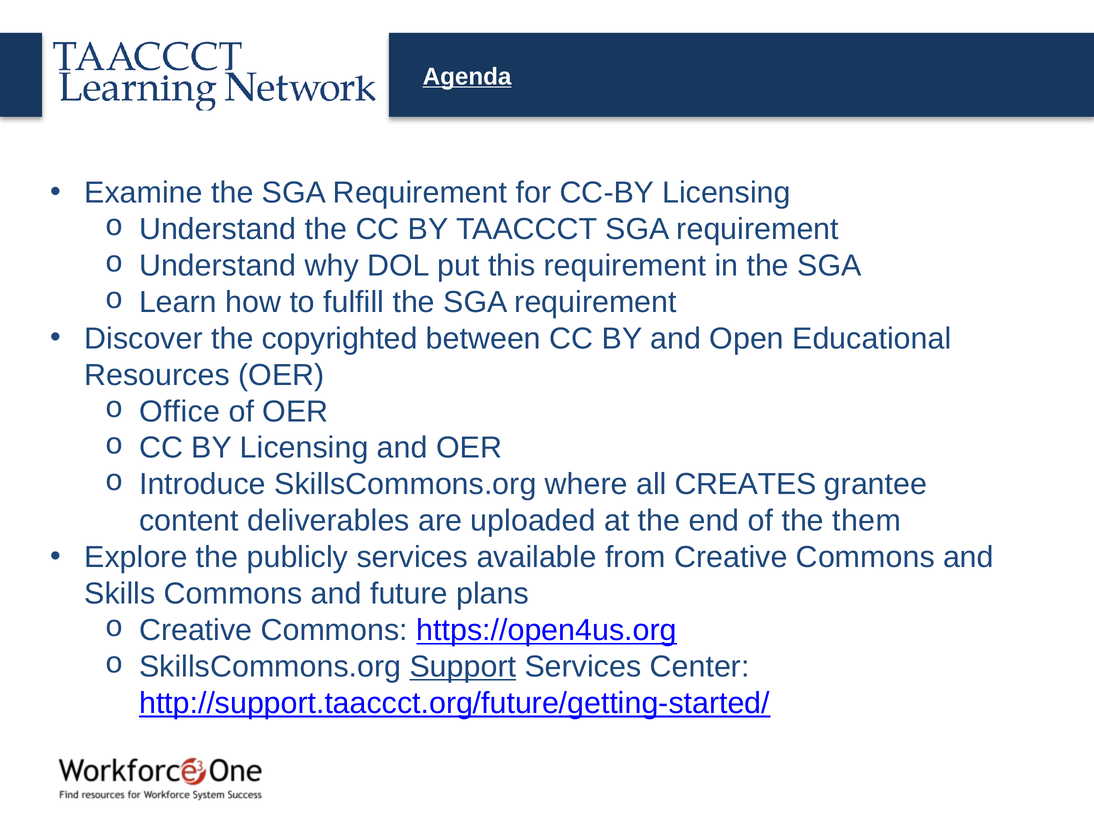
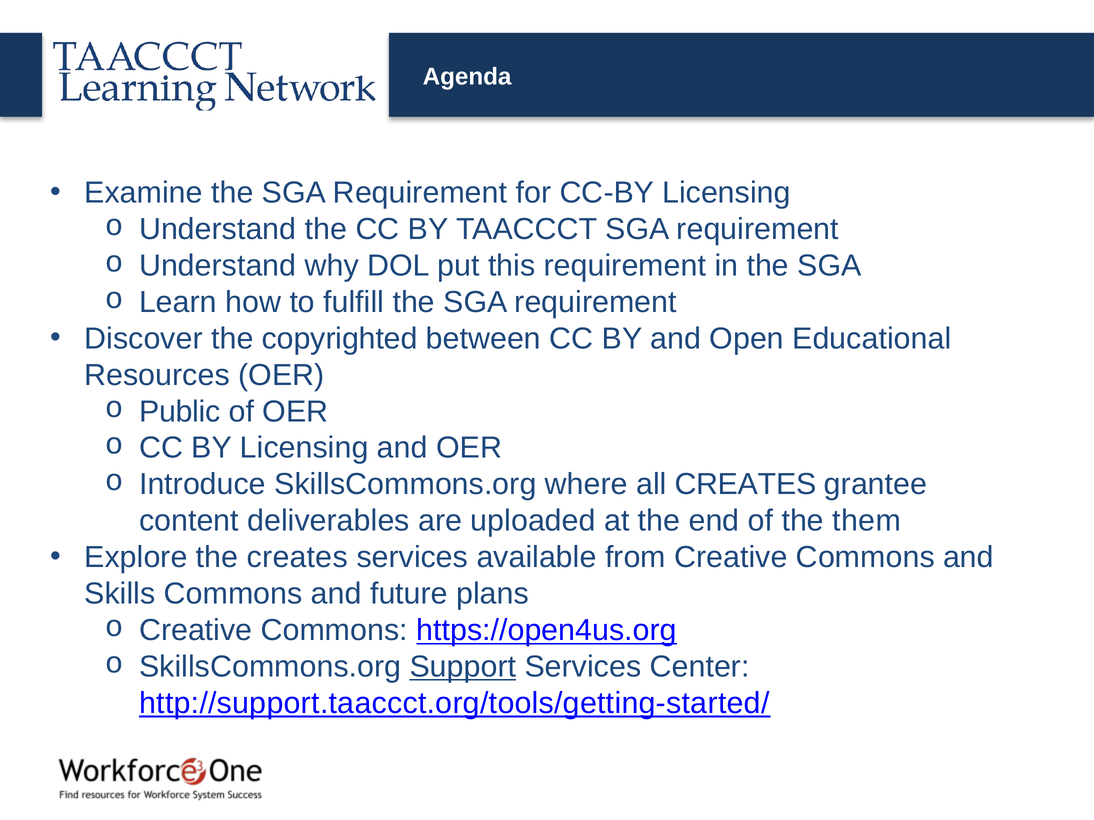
Agenda underline: present -> none
Office: Office -> Public
the publicly: publicly -> creates
http://support.taaccct.org/future/getting-started/: http://support.taaccct.org/future/getting-started/ -> http://support.taaccct.org/tools/getting-started/
